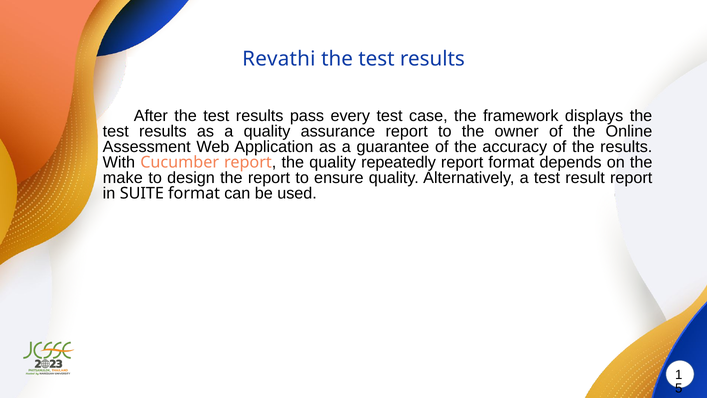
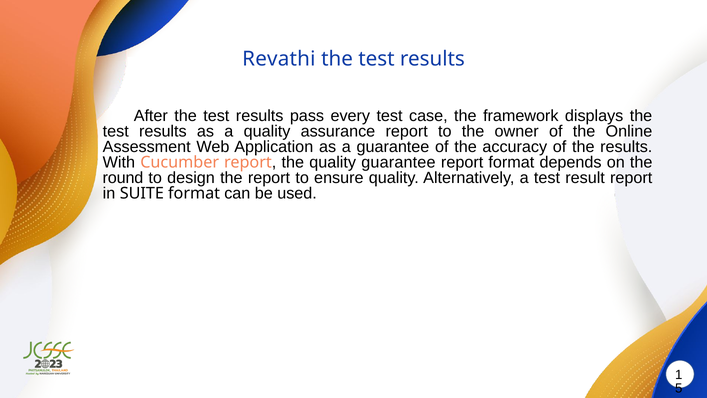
quality repeatedly: repeatedly -> guarantee
make: make -> round
